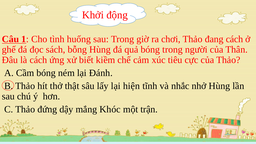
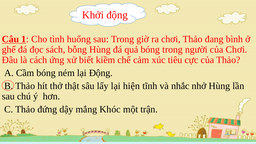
đang cách: cách -> bình
của Thân: Thân -> Chơi
lại Đánh: Đánh -> Động
